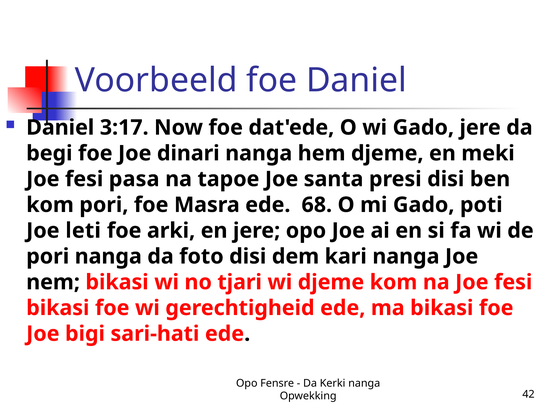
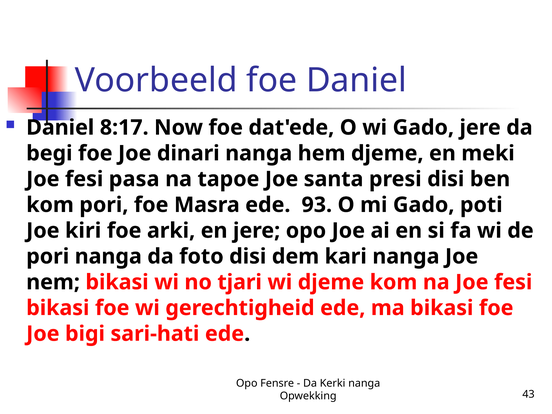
3:17: 3:17 -> 8:17
68: 68 -> 93
leti: leti -> kiri
42: 42 -> 43
